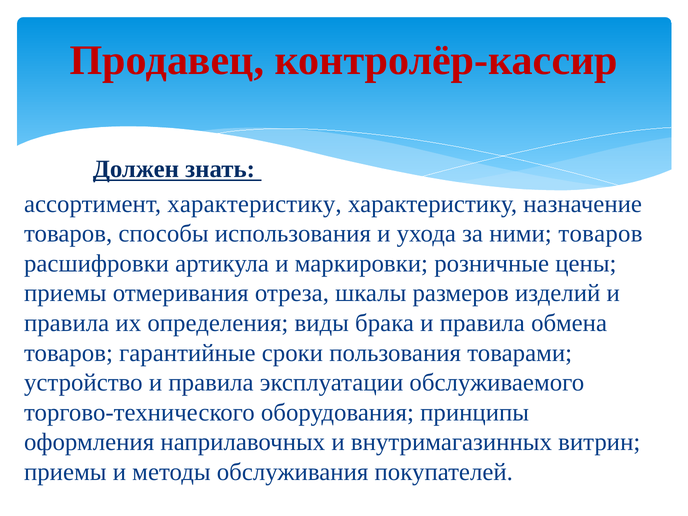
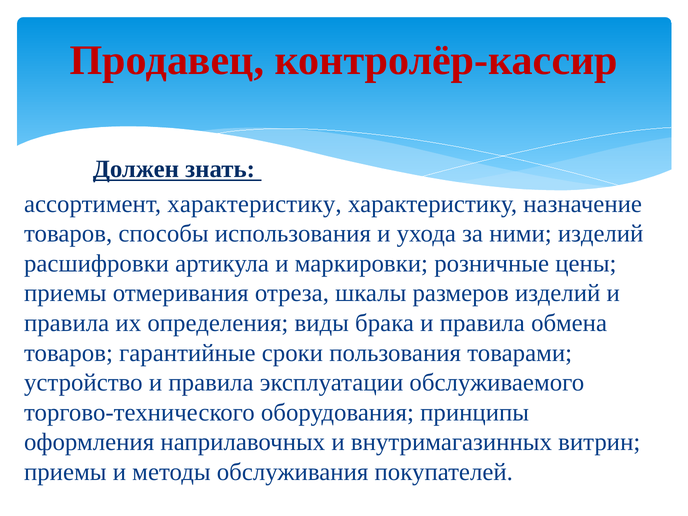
ними товаров: товаров -> изделий
